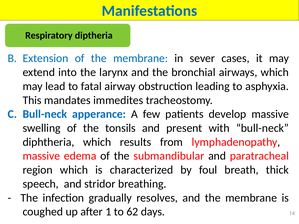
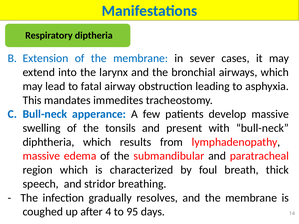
1: 1 -> 4
62: 62 -> 95
